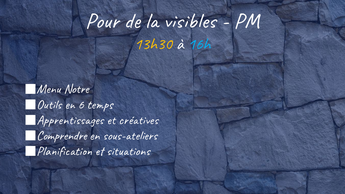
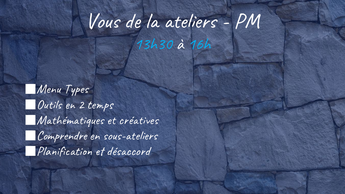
Pour: Pour -> Vous
visibles: visibles -> ateliers
13h30 colour: yellow -> light blue
Notre: Notre -> Types
6: 6 -> 2
Apprentissages: Apprentissages -> Mathématiques
situations: situations -> désaccord
